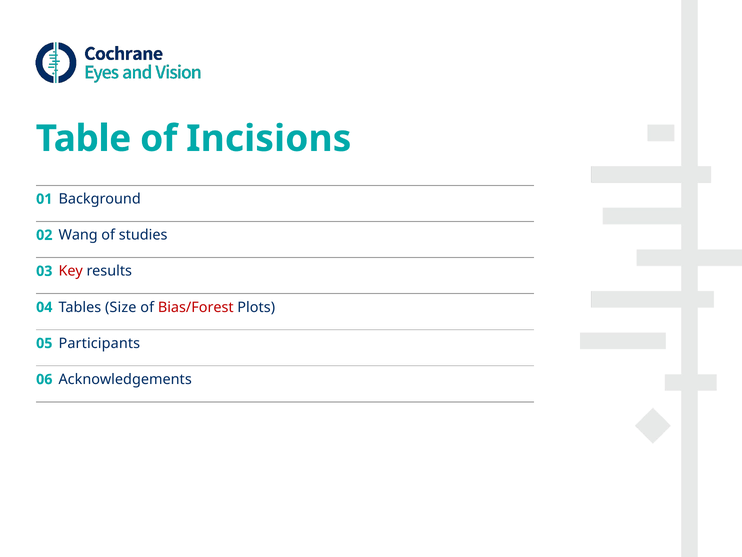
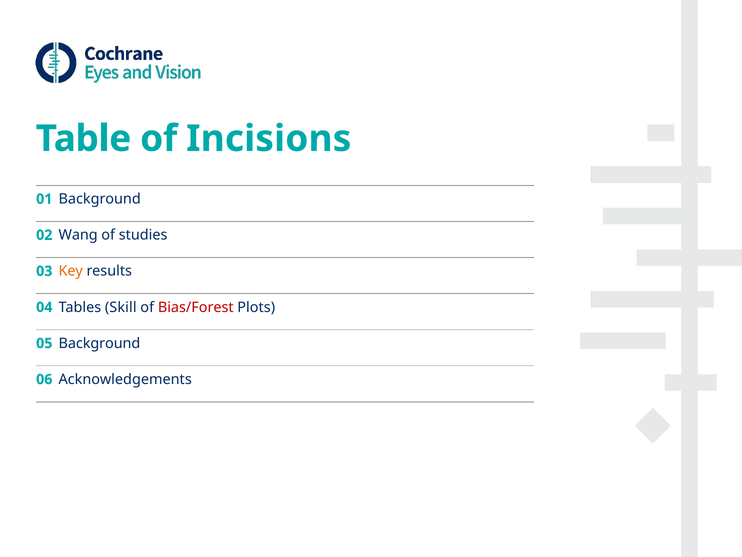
Key colour: red -> orange
Size: Size -> Skill
05 Participants: Participants -> Background
